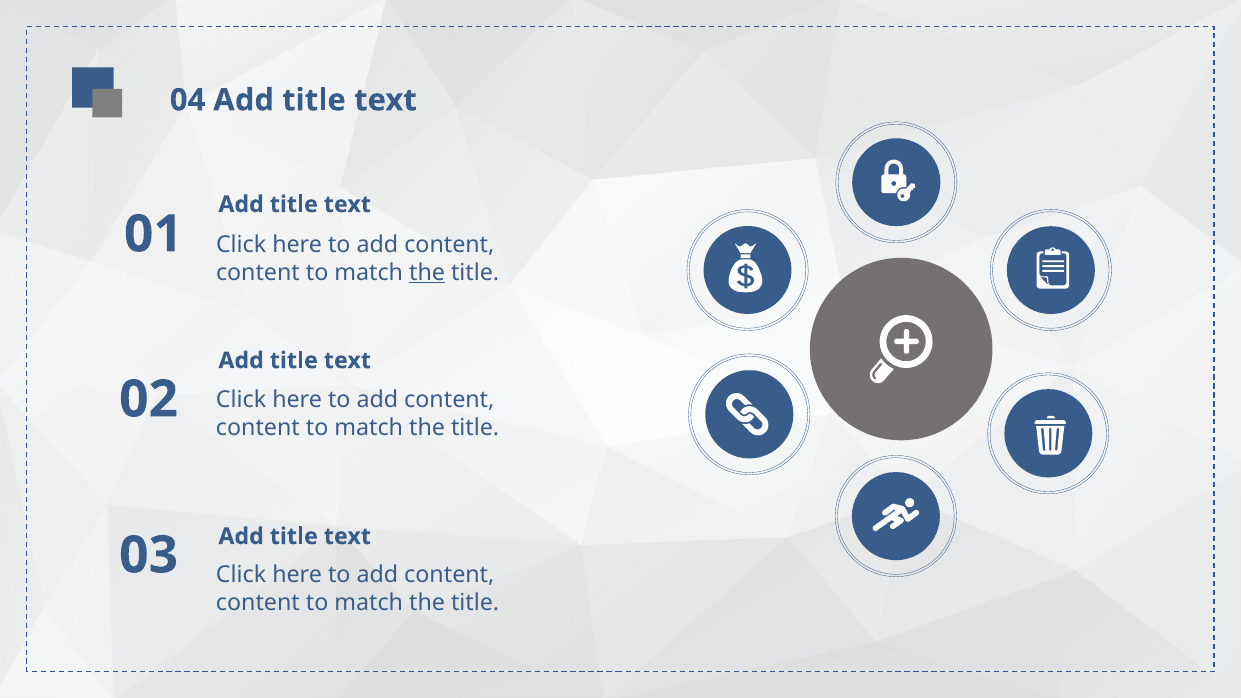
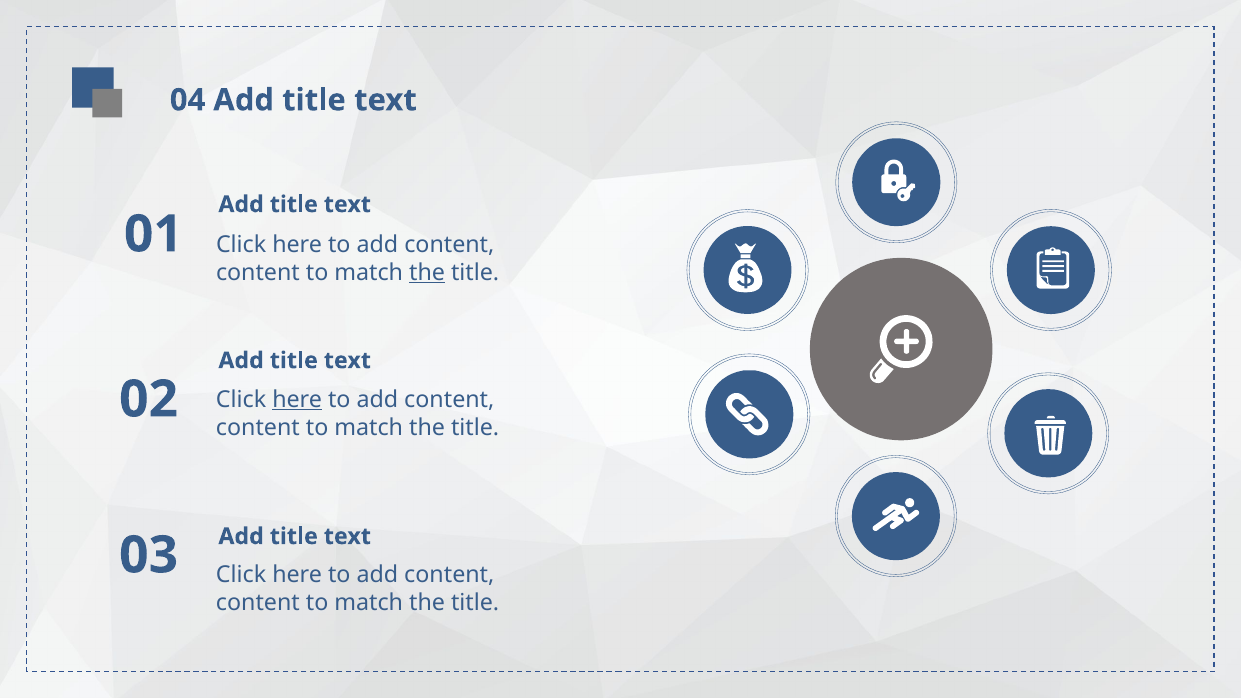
here at (297, 400) underline: none -> present
